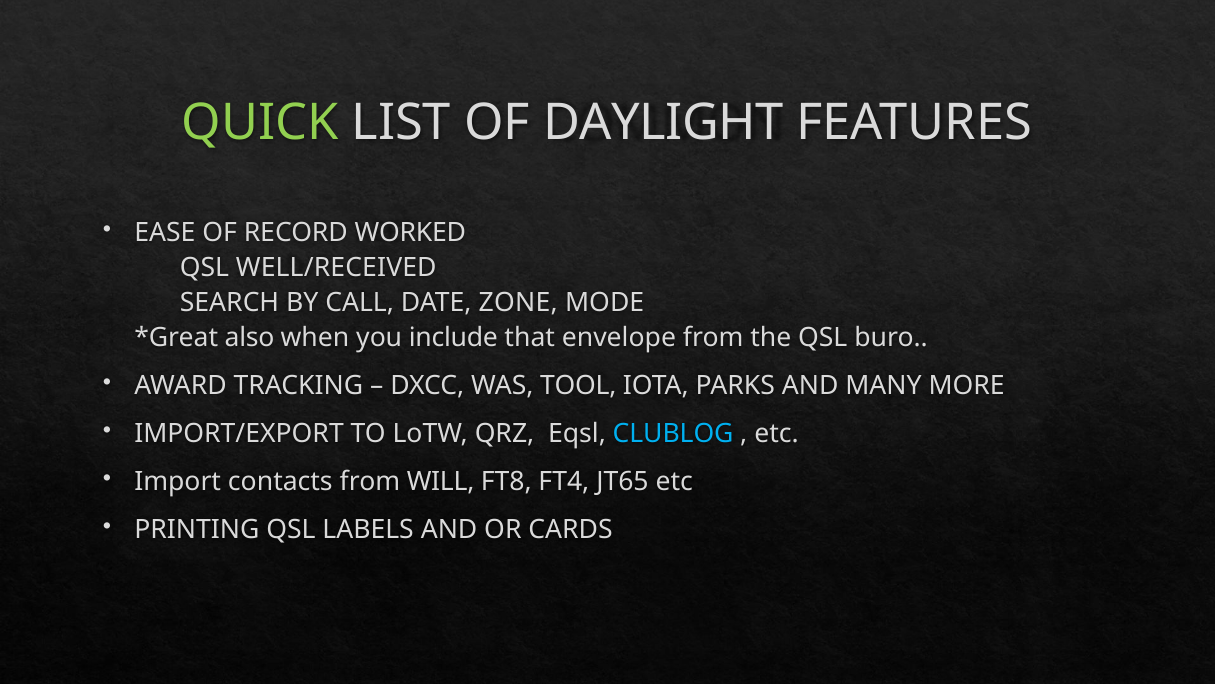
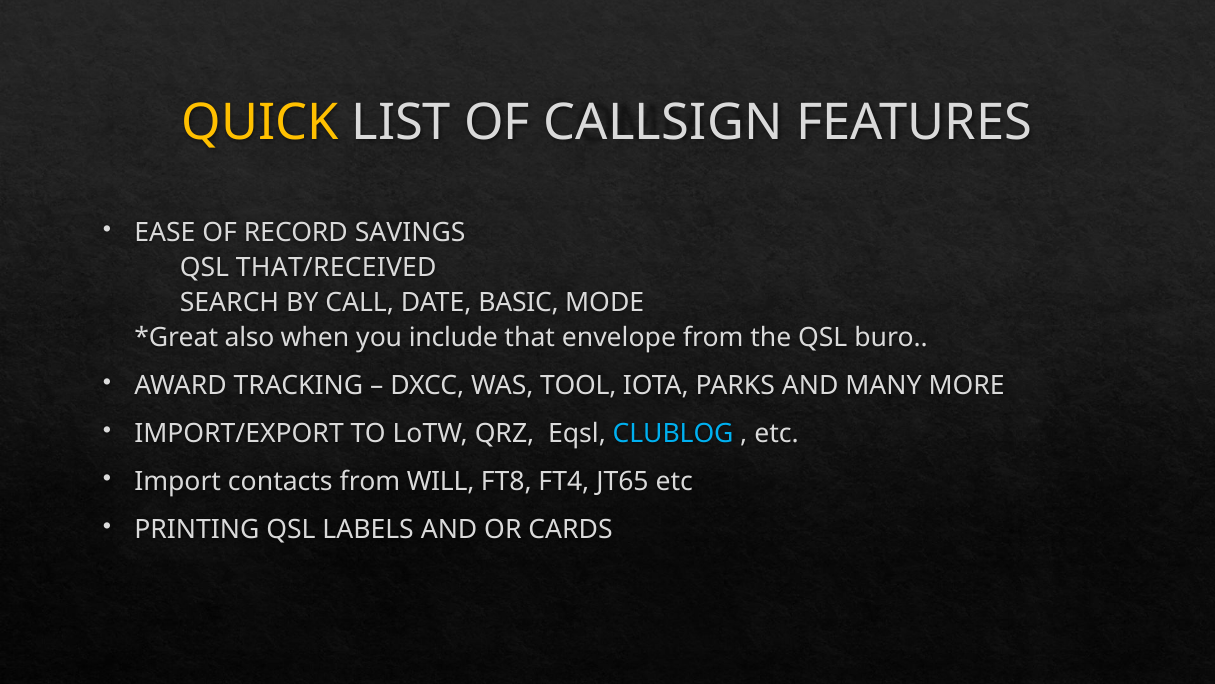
QUICK colour: light green -> yellow
DAYLIGHT: DAYLIGHT -> CALLSIGN
WORKED: WORKED -> SAVINGS
WELL/RECEIVED: WELL/RECEIVED -> THAT/RECEIVED
ZONE: ZONE -> BASIC
